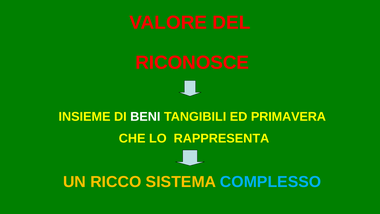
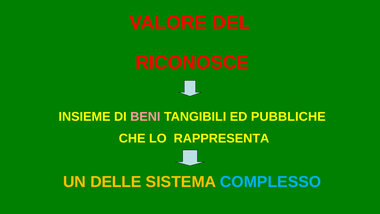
BENI colour: white -> pink
PRIMAVERA: PRIMAVERA -> PUBBLICHE
RICCO: RICCO -> DELLE
